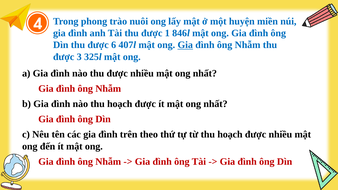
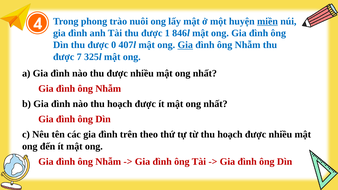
miền underline: none -> present
6: 6 -> 0
3: 3 -> 7
